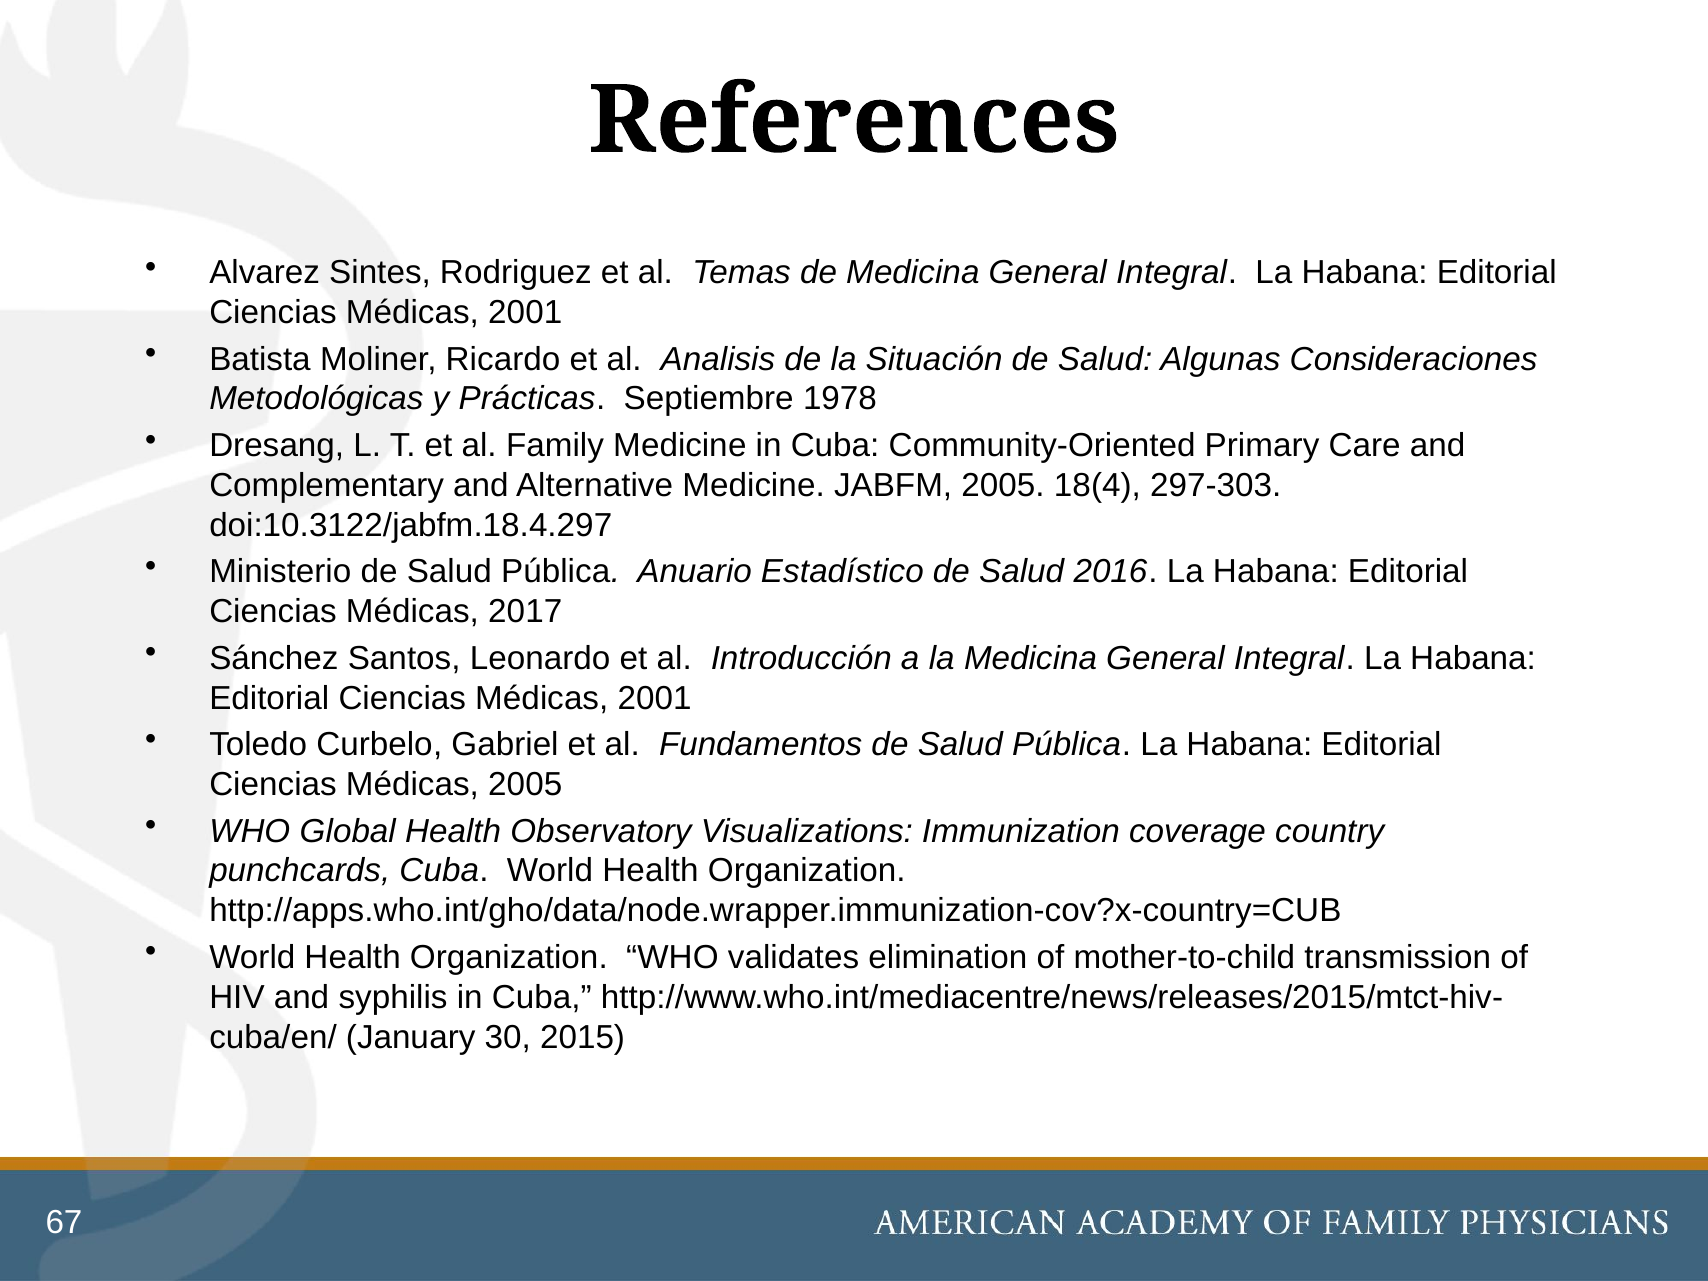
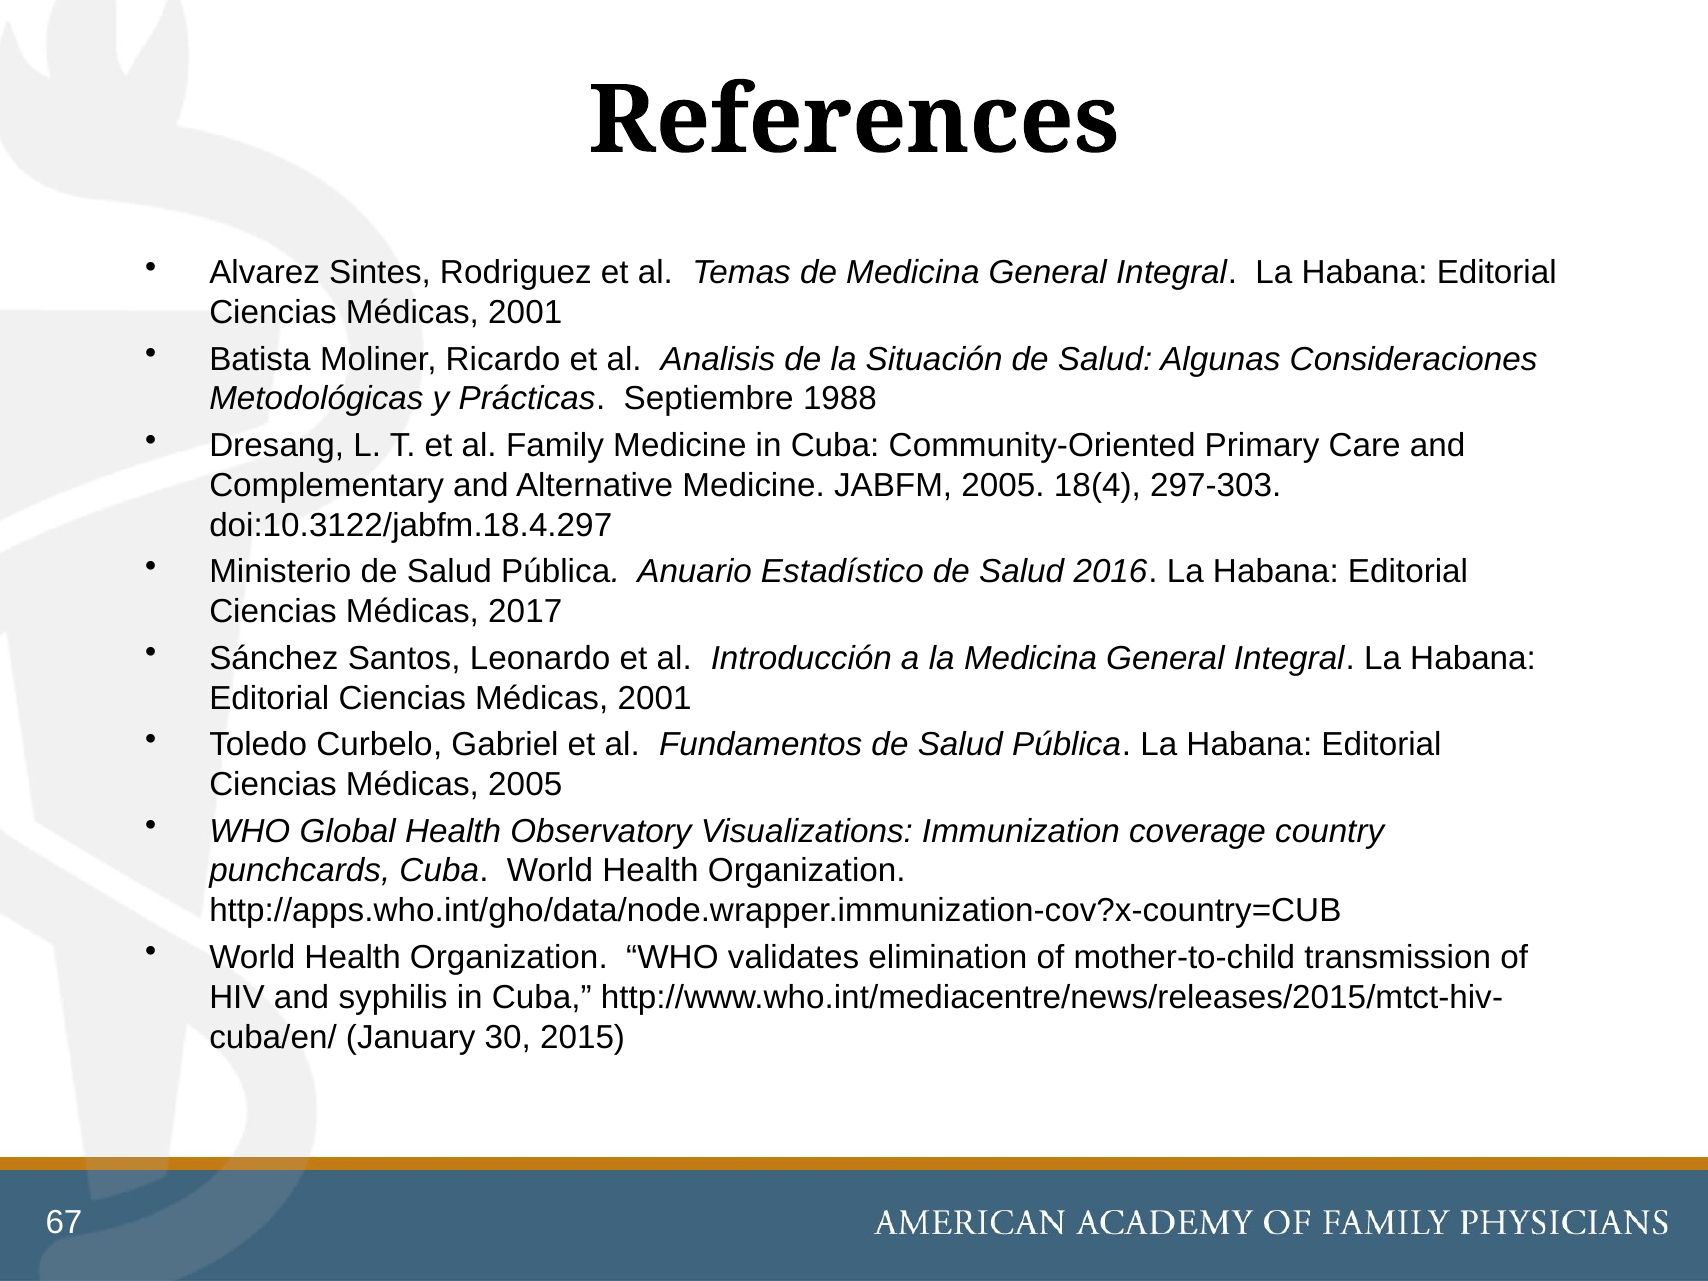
1978: 1978 -> 1988
